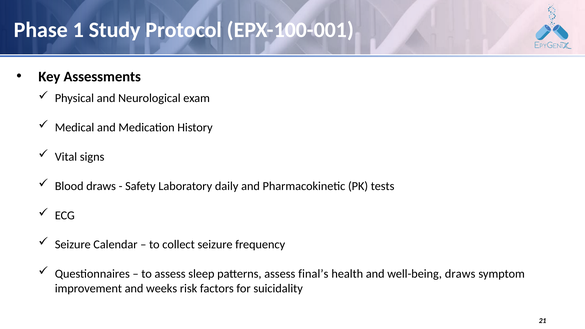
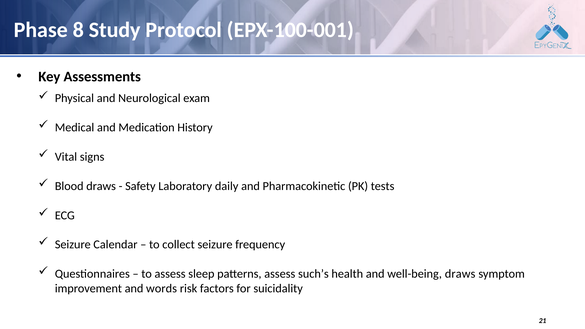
1: 1 -> 8
final’s: final’s -> such’s
weeks: weeks -> words
